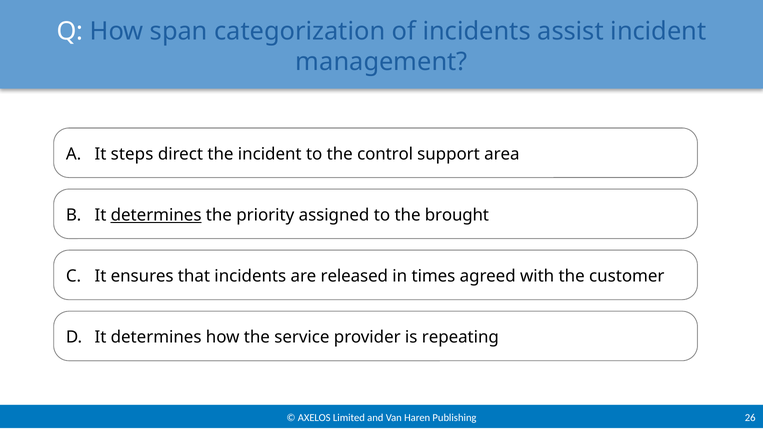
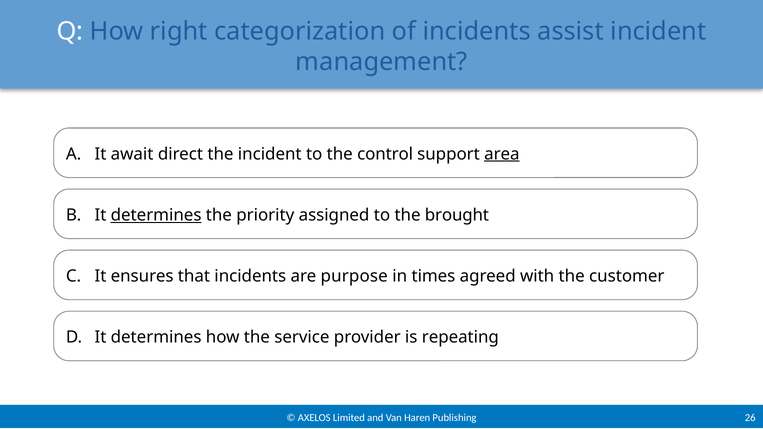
span: span -> right
steps: steps -> await
area underline: none -> present
released: released -> purpose
